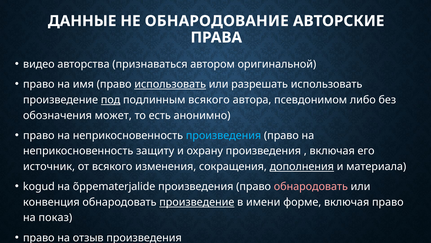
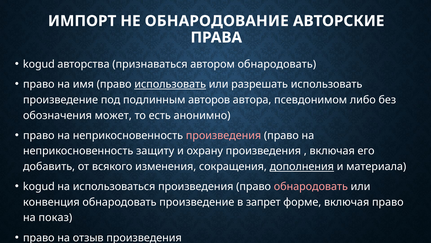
ДАННЫЕ: ДАННЫЕ -> ИМПОРТ
видео at (39, 64): видео -> kogud
автором оригинальной: оригинальной -> обнародовать
под underline: present -> none
подлинным всякого: всякого -> авторов
произведения at (224, 135) colour: light blue -> pink
источник: источник -> добавить
õppematerjalide: õppematerjalide -> использоваться
произведение at (197, 202) underline: present -> none
имени: имени -> запрет
